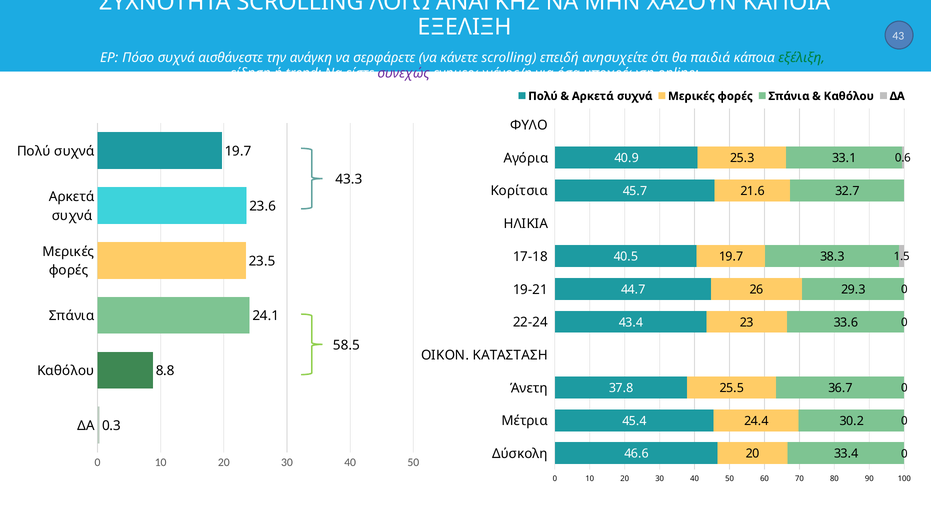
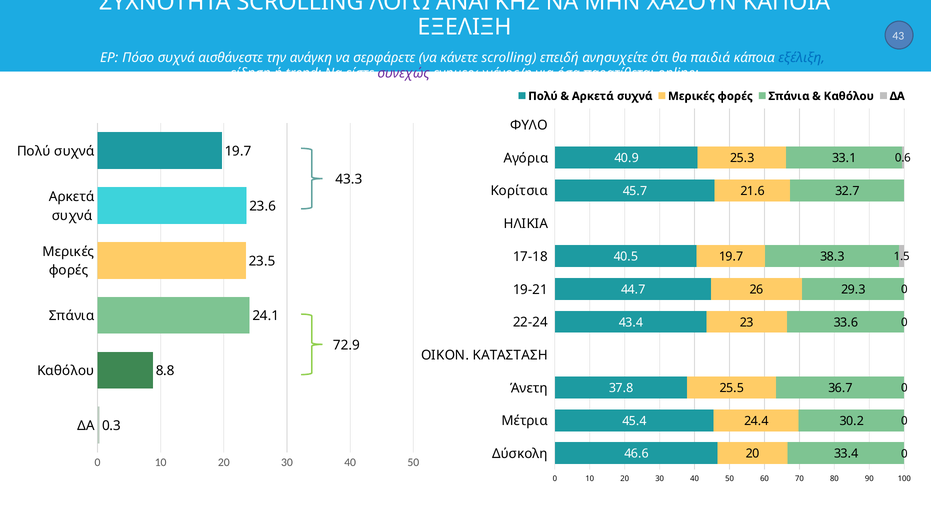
εξέλιξη colour: green -> blue
υποχρέωση: υποχρέωση -> παρατίθεται
58.5: 58.5 -> 72.9
